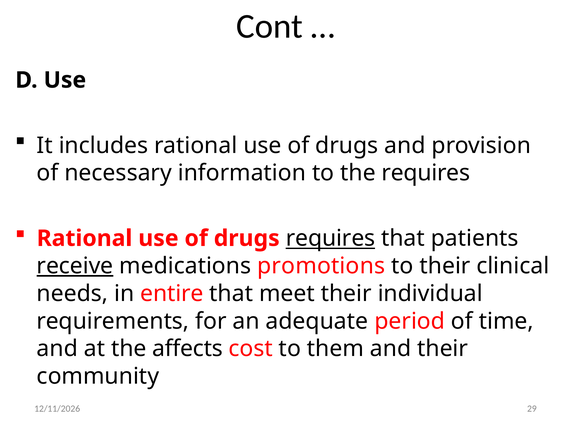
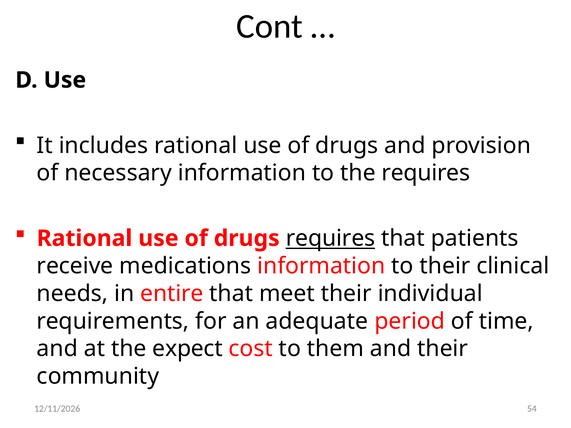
receive underline: present -> none
medications promotions: promotions -> information
affects: affects -> expect
29: 29 -> 54
